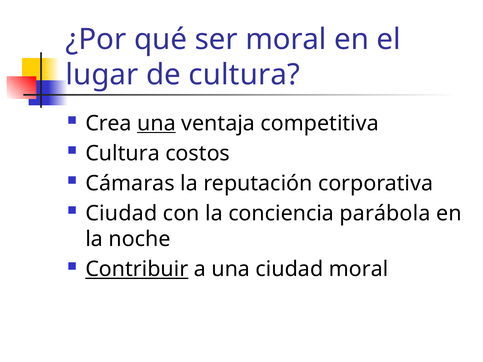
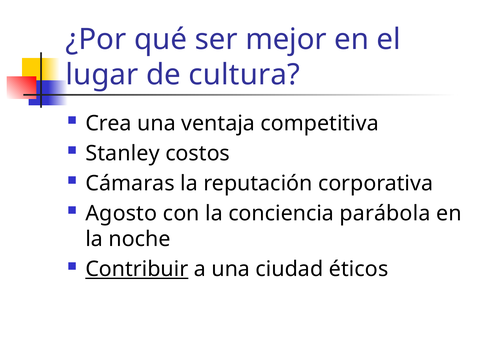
ser moral: moral -> mejor
una at (156, 123) underline: present -> none
Cultura at (123, 153): Cultura -> Stanley
Ciudad at (121, 214): Ciudad -> Agosto
ciudad moral: moral -> éticos
